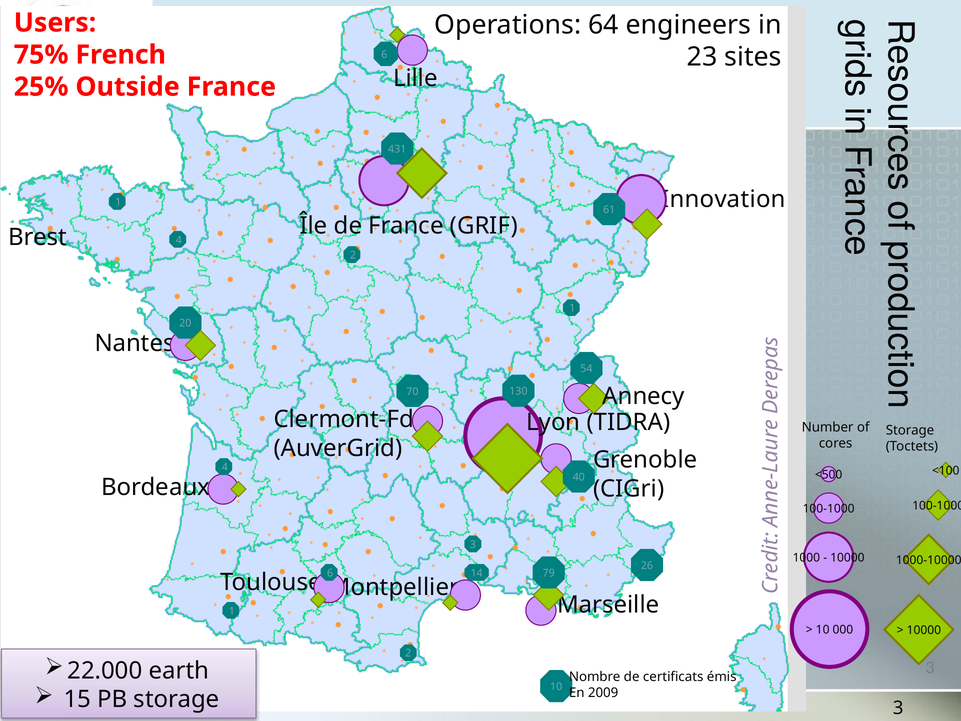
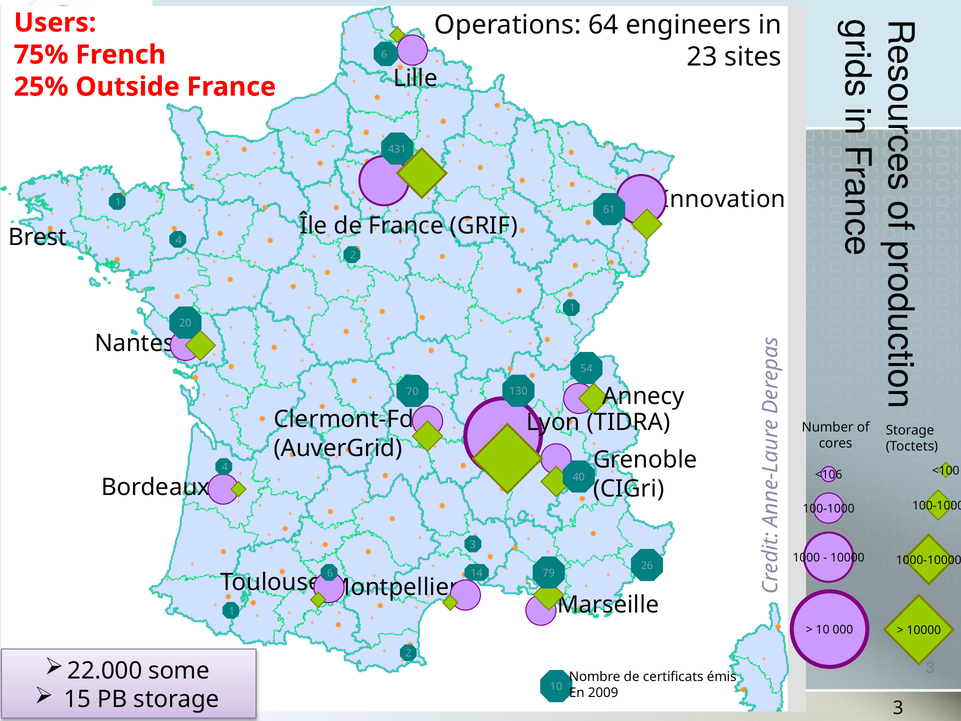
<500: <500 -> <106
earth: earth -> some
